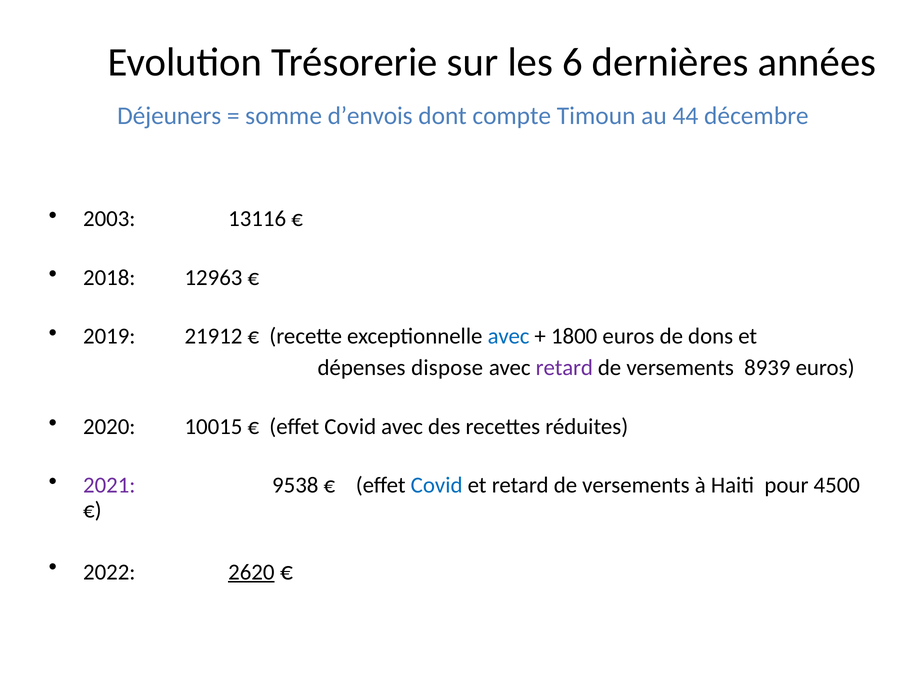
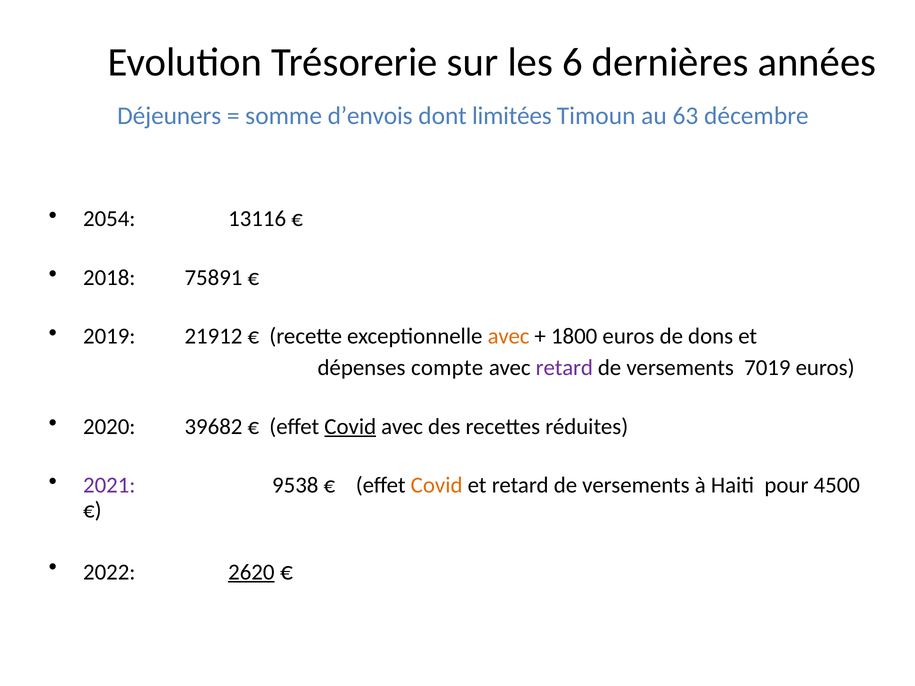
compte: compte -> limitées
44: 44 -> 63
2003: 2003 -> 2054
12963: 12963 -> 75891
avec at (509, 337) colour: blue -> orange
dispose: dispose -> compte
8939: 8939 -> 7019
10015: 10015 -> 39682
Covid at (350, 427) underline: none -> present
Covid at (437, 485) colour: blue -> orange
